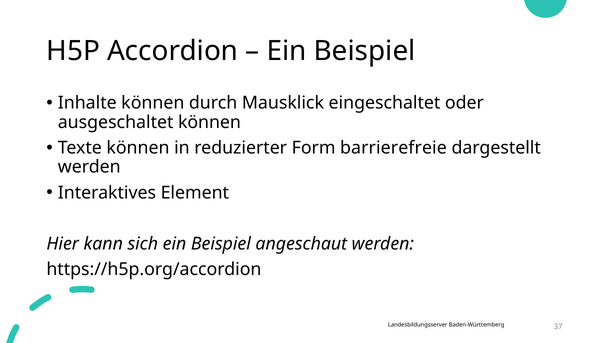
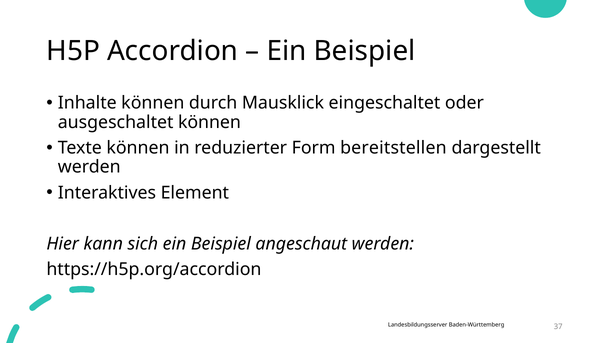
barrierefreie: barrierefreie -> bereitstellen
